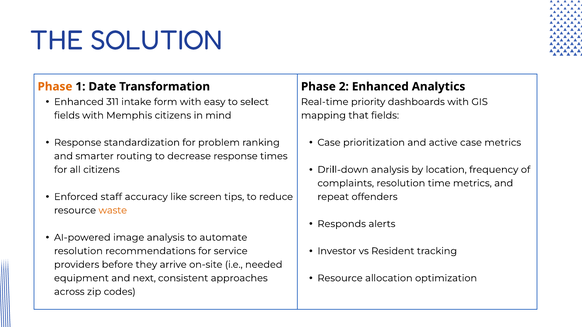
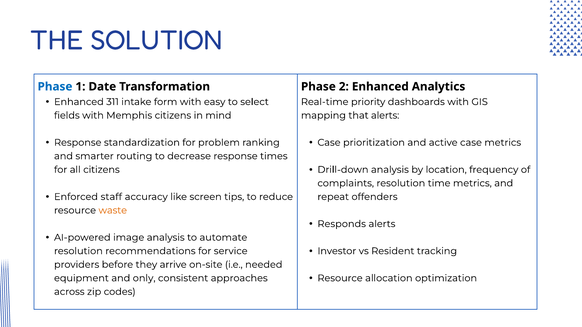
Phase at (55, 87) colour: orange -> blue
that fields: fields -> alerts
next: next -> only
